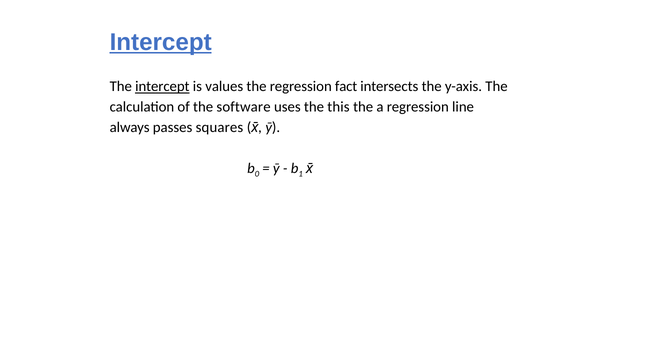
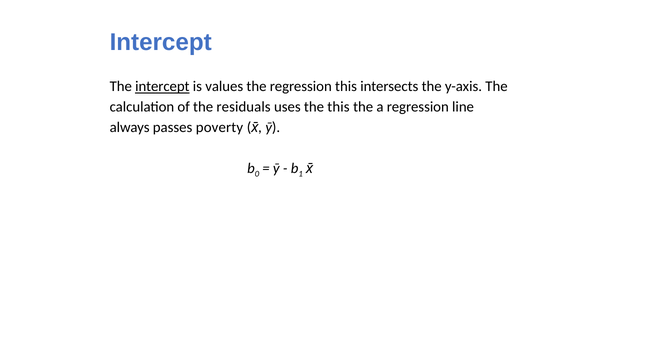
Intercept at (161, 42) underline: present -> none
regression fact: fact -> this
software: software -> residuals
squares: squares -> poverty
